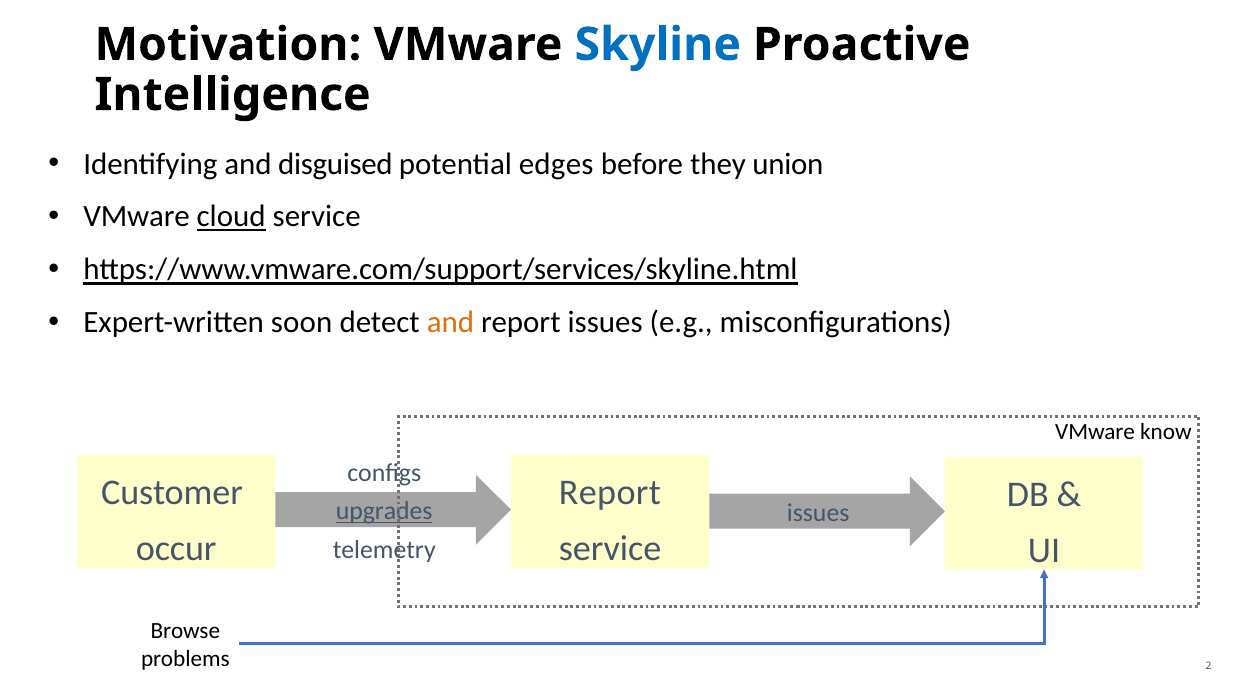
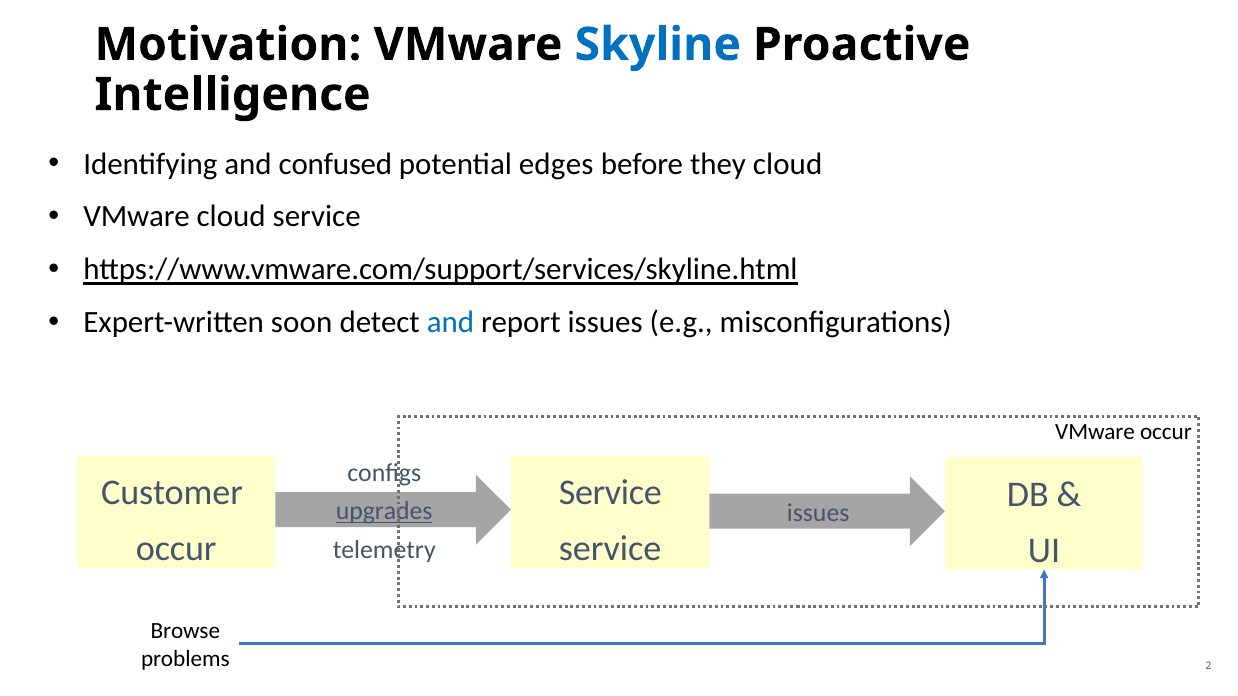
disguised: disguised -> confused
they union: union -> cloud
cloud at (231, 217) underline: present -> none
and at (450, 323) colour: orange -> blue
VMware know: know -> occur
Report at (610, 493): Report -> Service
